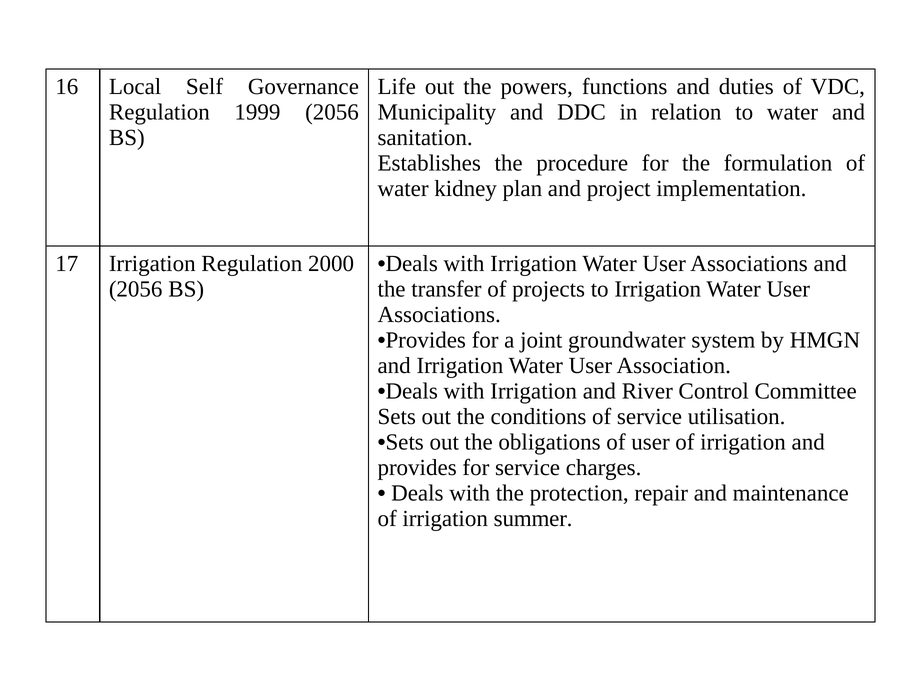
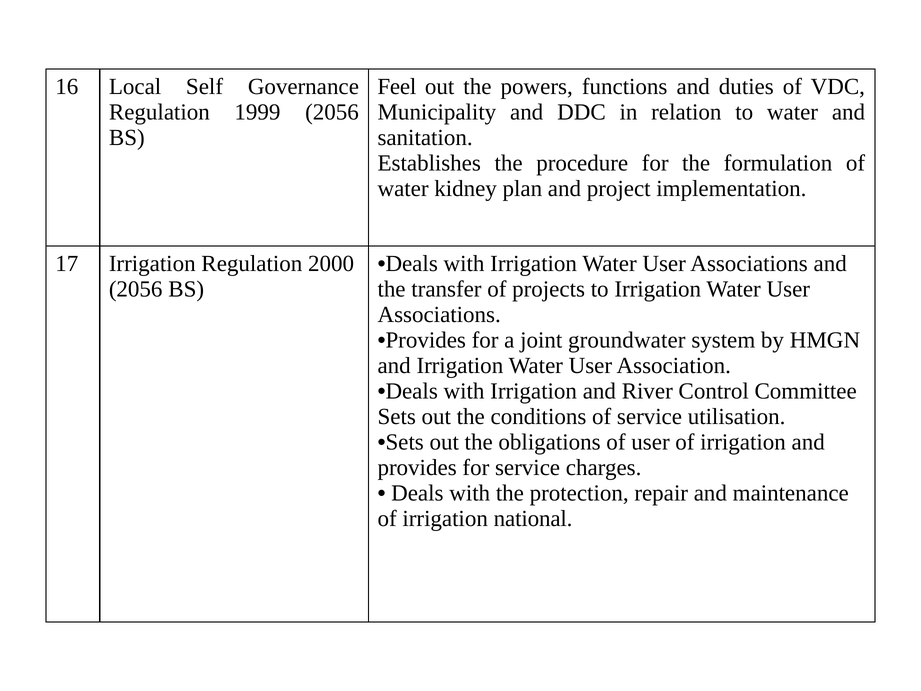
Life: Life -> Feel
summer: summer -> national
